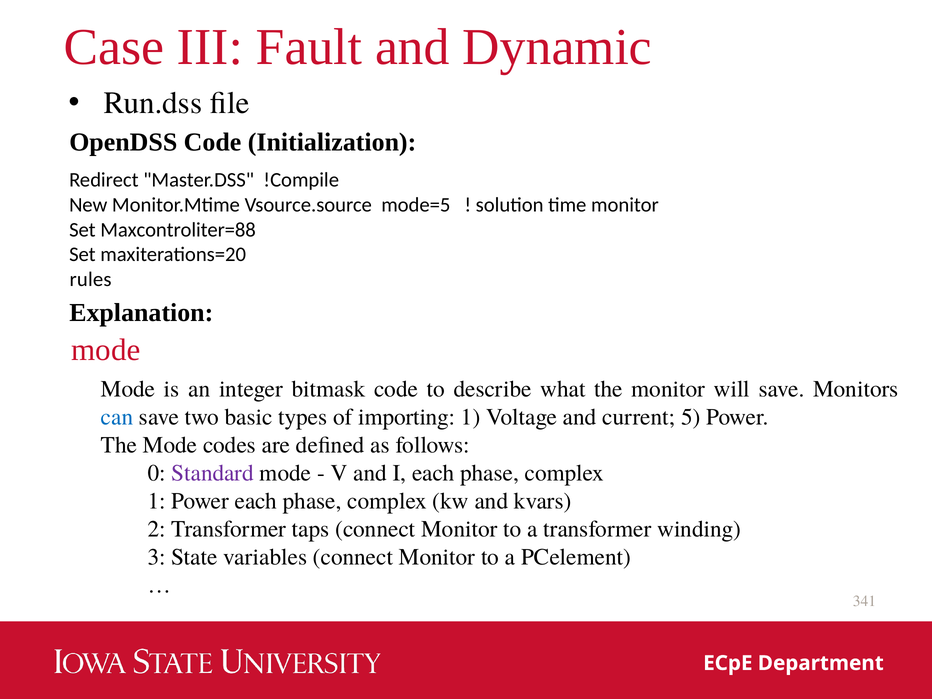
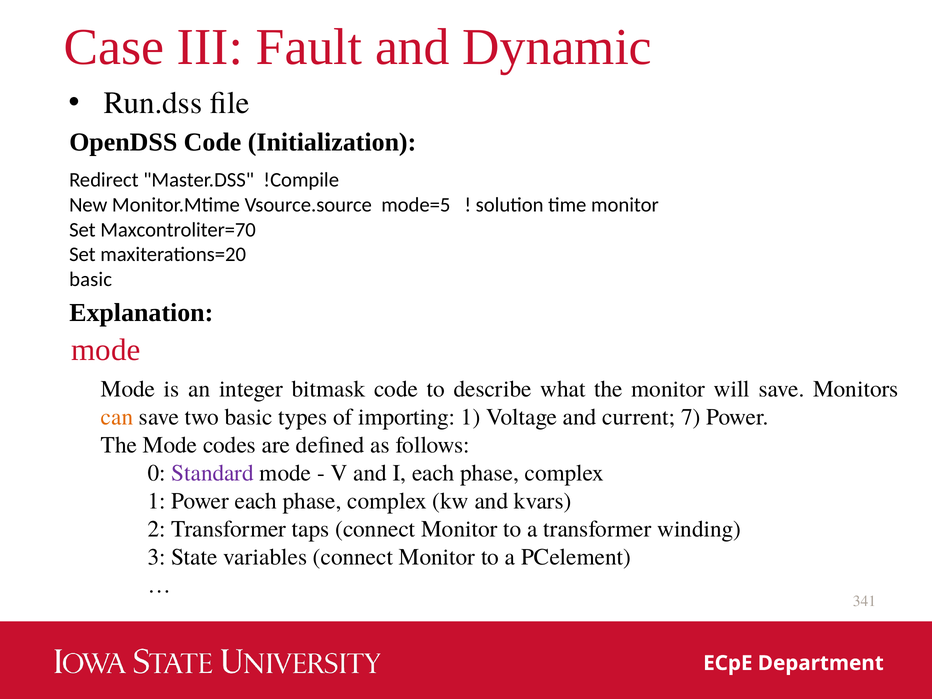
Maxcontroliter=88: Maxcontroliter=88 -> Maxcontroliter=70
rules at (91, 279): rules -> basic
can colour: blue -> orange
5: 5 -> 7
